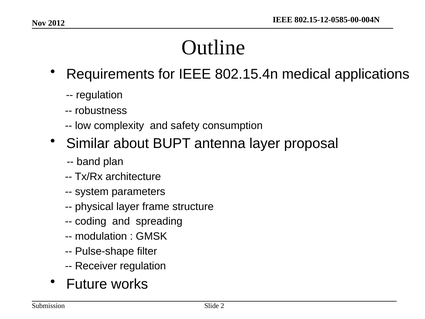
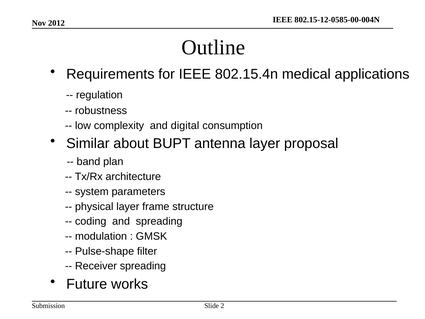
safety: safety -> digital
Receiver regulation: regulation -> spreading
